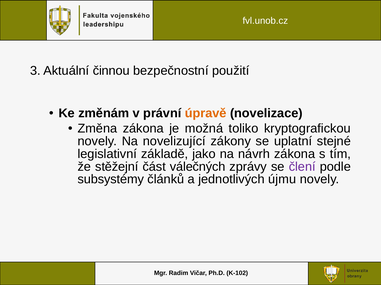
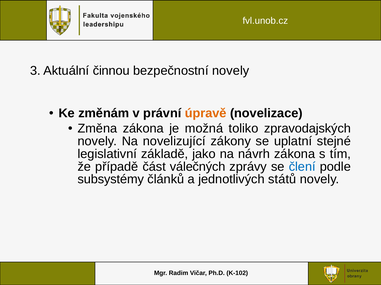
bezpečnostní použití: použití -> novely
kryptografickou: kryptografickou -> zpravodajských
stěžejní: stěžejní -> případě
člení colour: purple -> blue
újmu: újmu -> států
